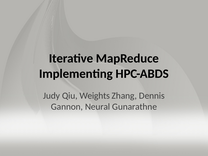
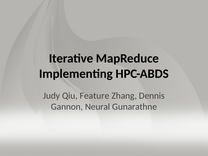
Weights: Weights -> Feature
